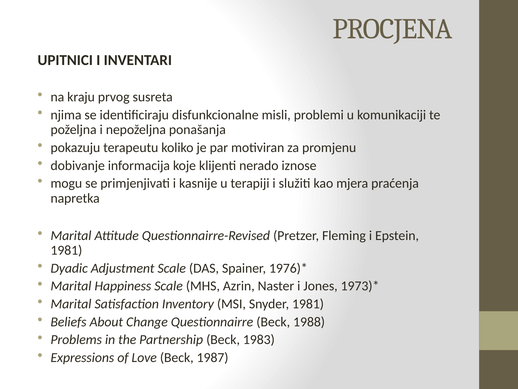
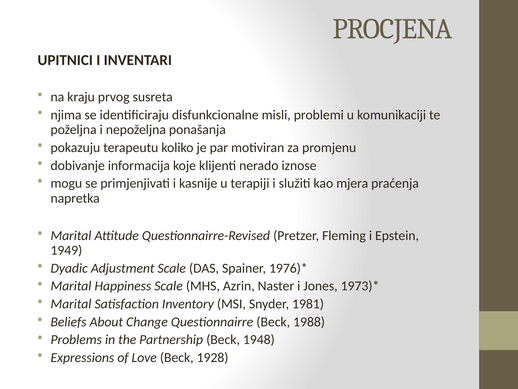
1981 at (66, 250): 1981 -> 1949
1983: 1983 -> 1948
1987: 1987 -> 1928
